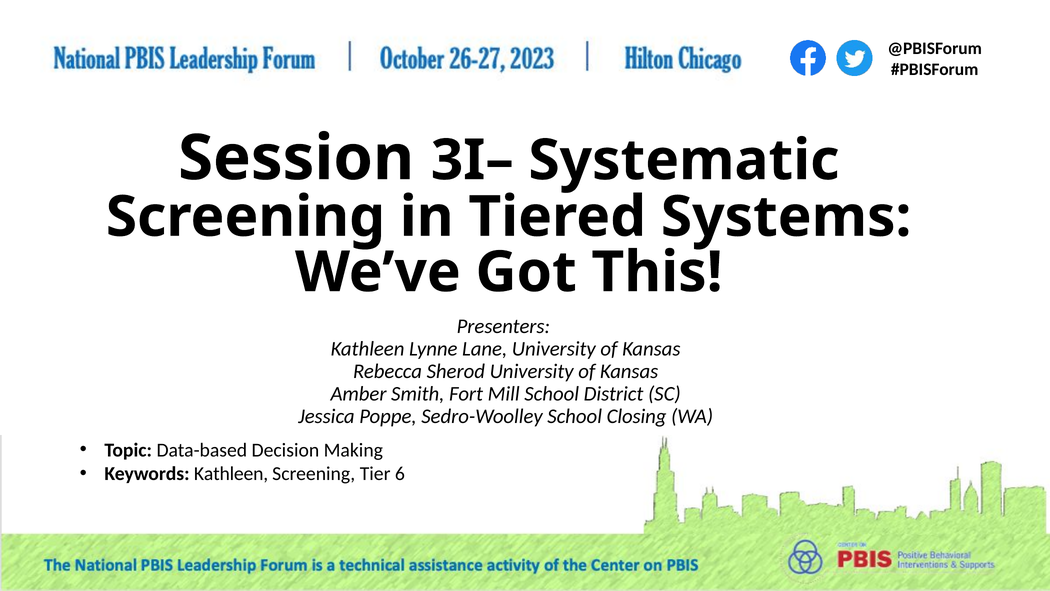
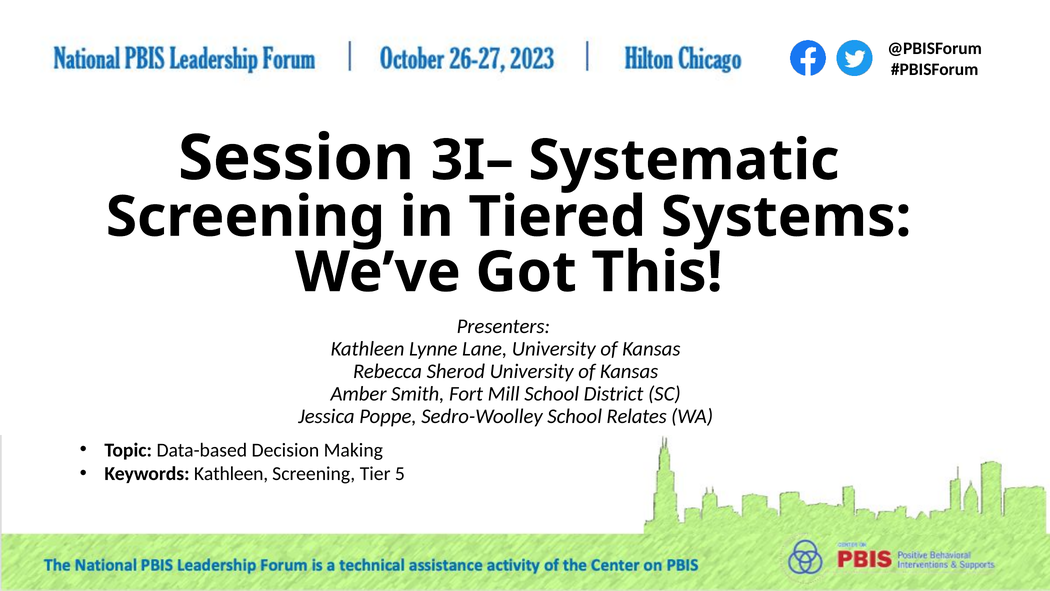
Closing: Closing -> Relates
6: 6 -> 5
